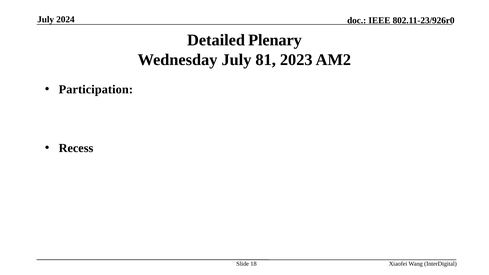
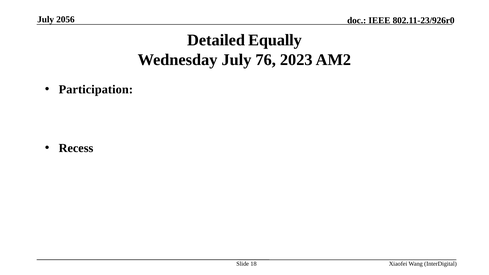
2024: 2024 -> 2056
Plenary: Plenary -> Equally
81: 81 -> 76
